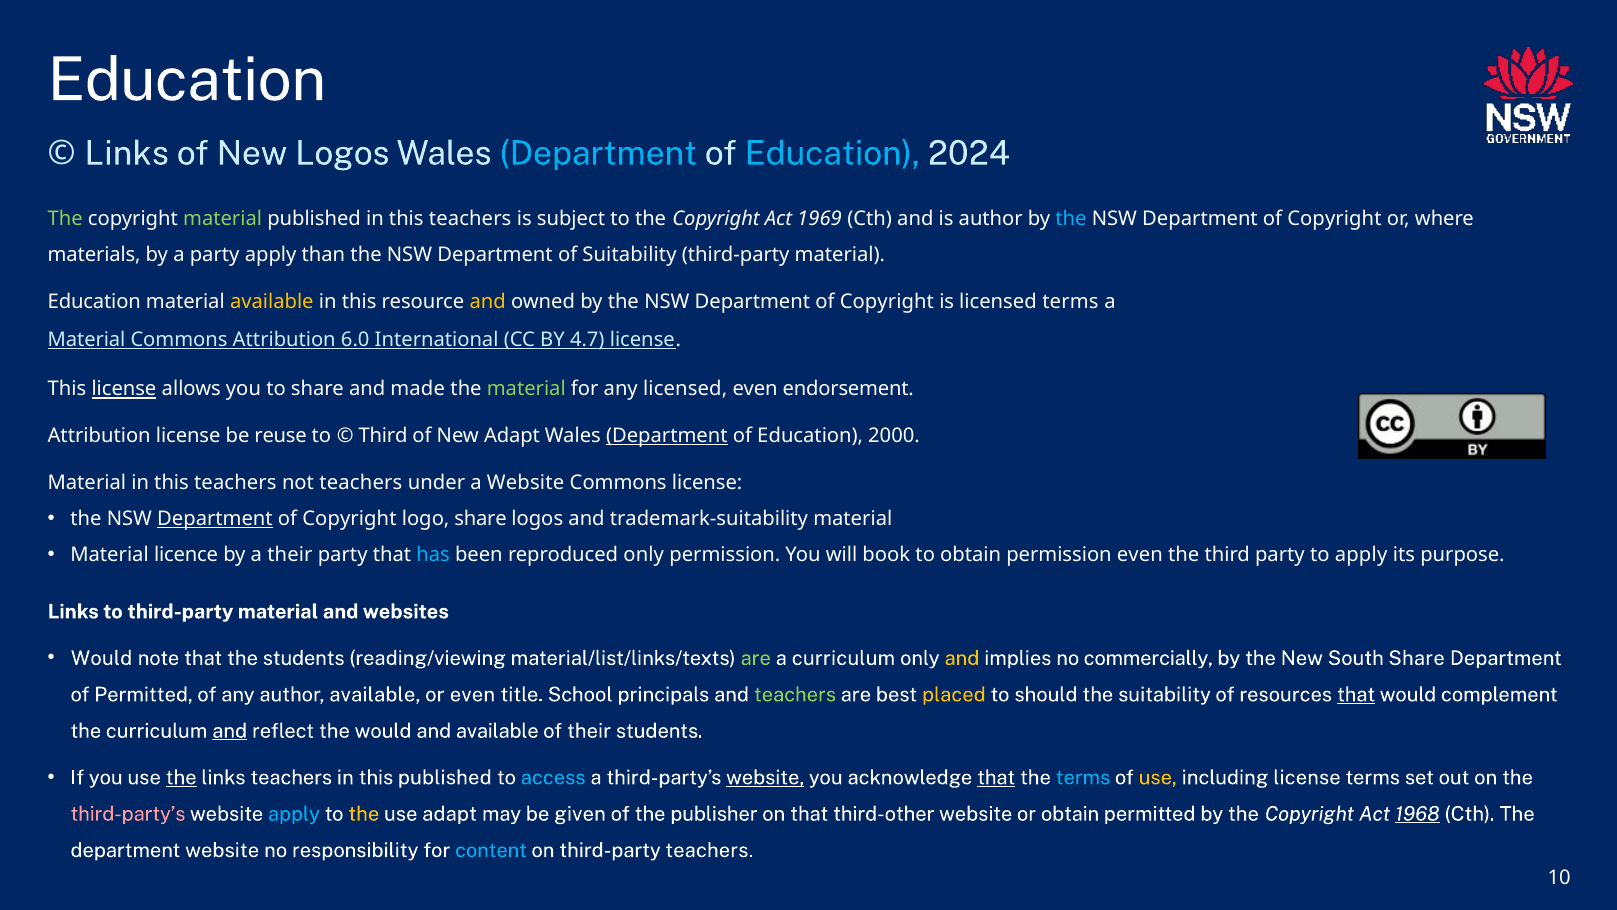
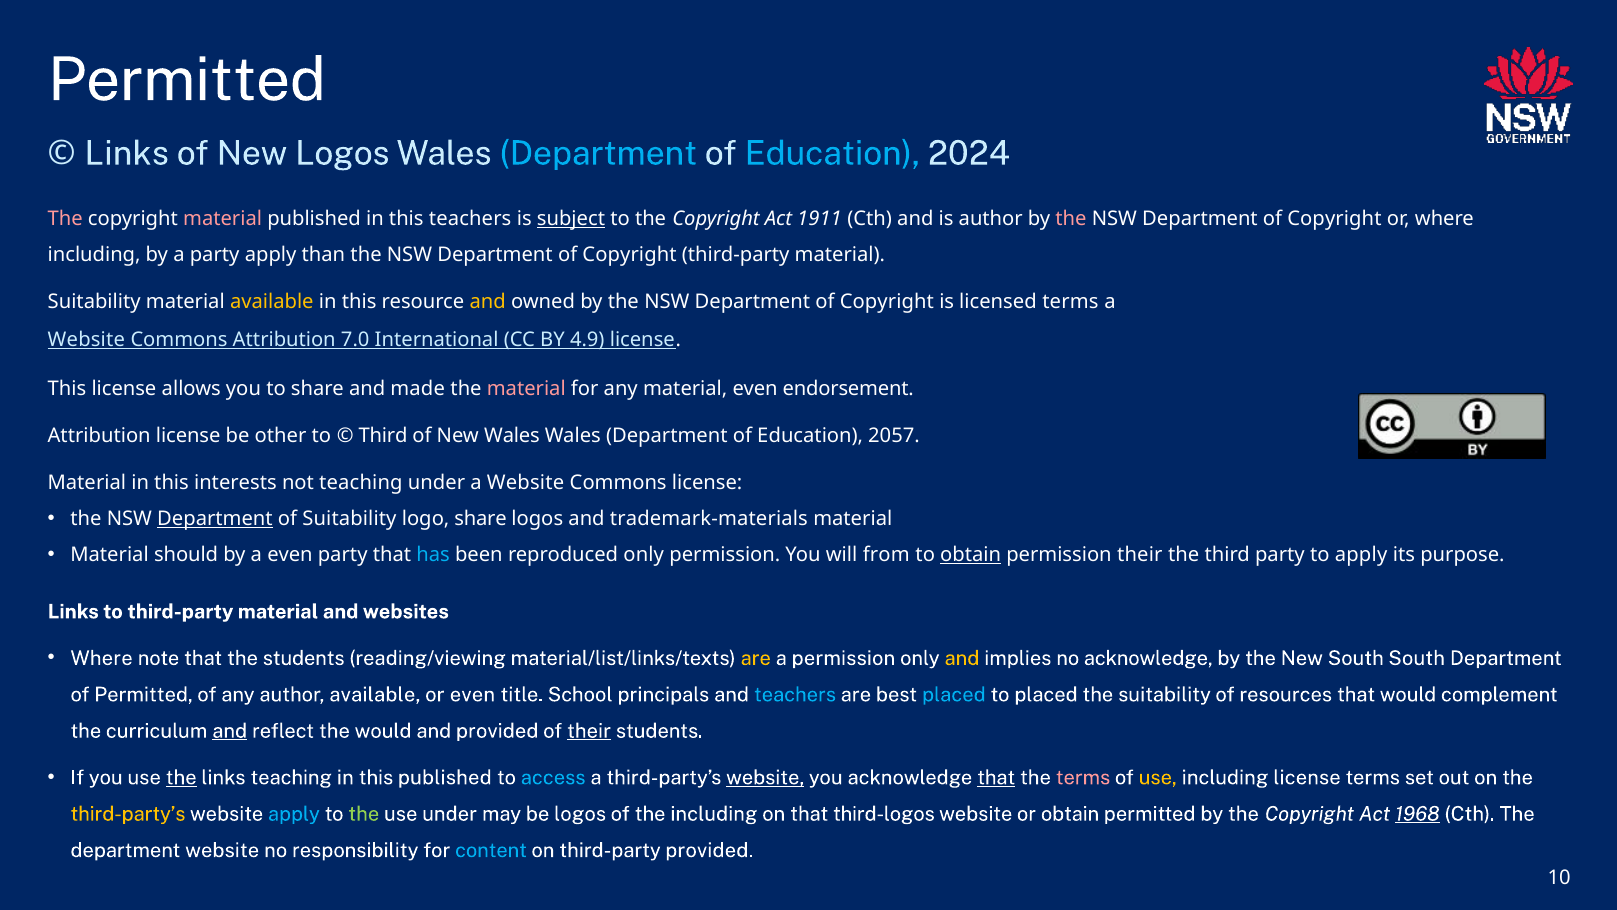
Education at (187, 80): Education -> Permitted
The at (65, 218) colour: light green -> pink
material at (223, 218) colour: light green -> pink
subject underline: none -> present
1969: 1969 -> 1911
the at (1071, 218) colour: light blue -> pink
materials at (94, 255): materials -> including
Suitability at (630, 255): Suitability -> Copyright
Education at (94, 301): Education -> Suitability
Material at (86, 339): Material -> Website
6.0: 6.0 -> 7.0
4.7: 4.7 -> 4.9
license at (124, 389) underline: present -> none
material at (526, 389) colour: light green -> pink
any licensed: licensed -> material
reuse: reuse -> other
New Adapt: Adapt -> Wales
Department at (667, 436) underline: present -> none
2000: 2000 -> 2057
Material in this teachers: teachers -> interests
not teachers: teachers -> teaching
Copyright at (349, 518): Copyright -> Suitability
trademark-suitability: trademark-suitability -> trademark-materials
licence: licence -> should
a their: their -> even
book: book -> from
obtain at (971, 555) underline: none -> present
permission even: even -> their
Would at (102, 658): Would -> Where
are at (756, 658) colour: light green -> yellow
a curriculum: curriculum -> permission
no commercially: commercially -> acknowledge
South Share: Share -> South
teachers at (795, 694) colour: light green -> light blue
placed at (954, 694) colour: yellow -> light blue
to should: should -> placed
that at (1356, 694) underline: present -> none
and available: available -> provided
their at (589, 731) underline: none -> present
links teachers: teachers -> teaching
terms at (1083, 777) colour: light blue -> pink
third-party’s at (128, 814) colour: pink -> yellow
the at (364, 814) colour: yellow -> light green
use adapt: adapt -> under
be given: given -> logos
the publisher: publisher -> including
third-other: third-other -> third-logos
third-party teachers: teachers -> provided
